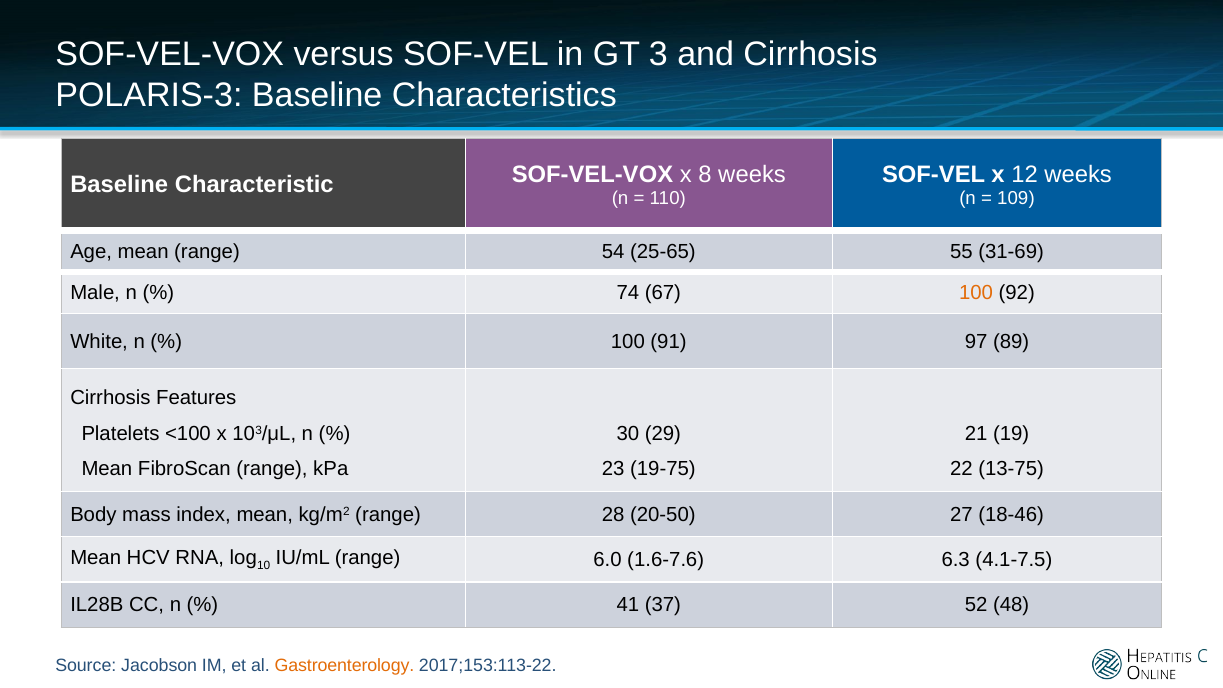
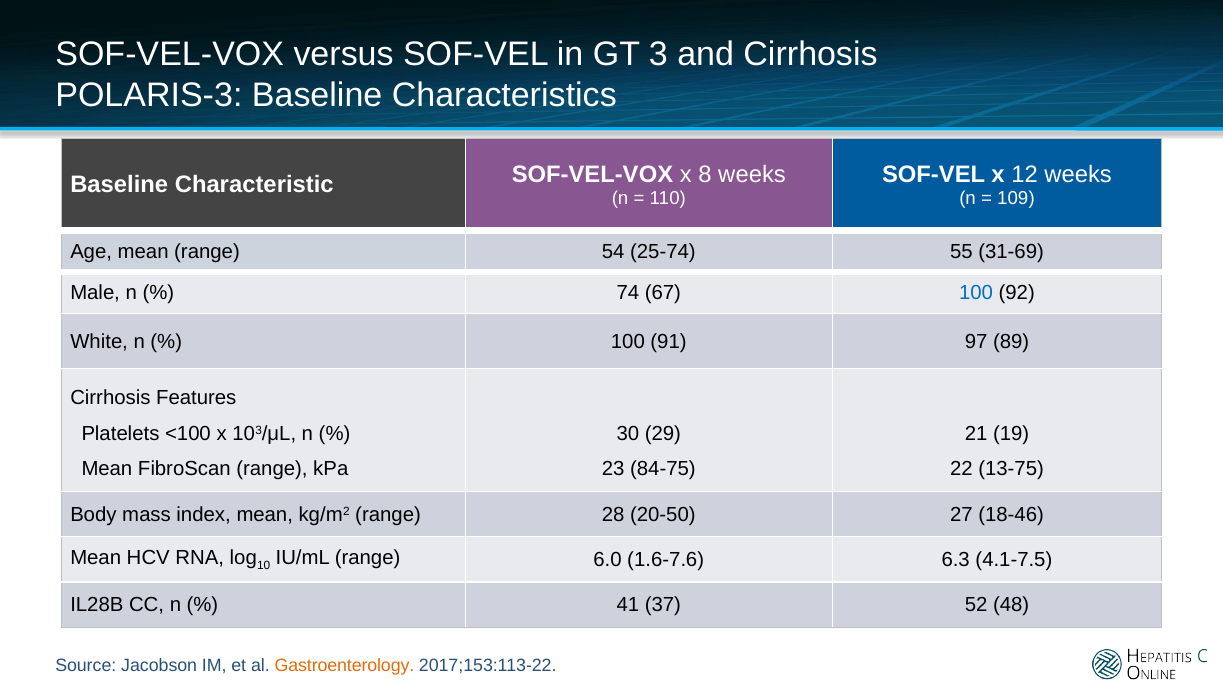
25-65: 25-65 -> 25-74
100 at (976, 293) colour: orange -> blue
19-75: 19-75 -> 84-75
